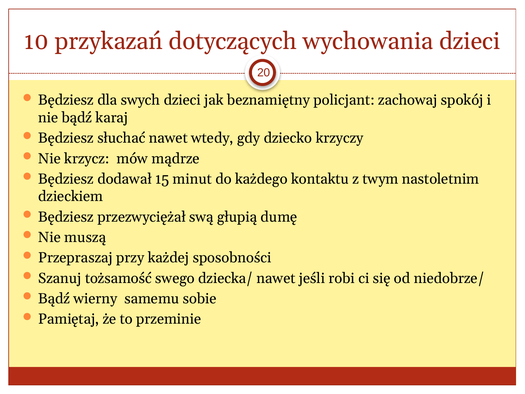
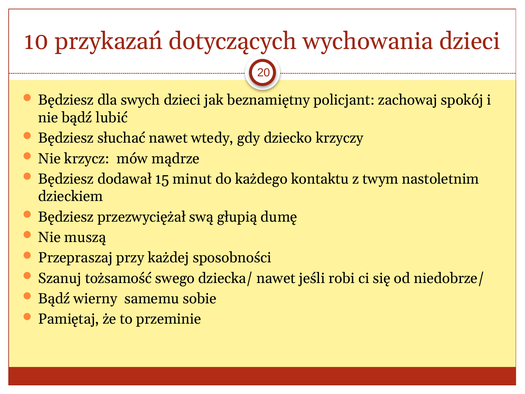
karaj: karaj -> lubić
